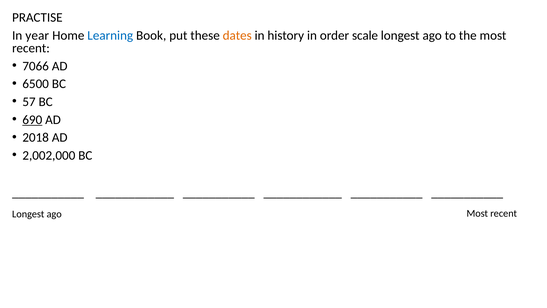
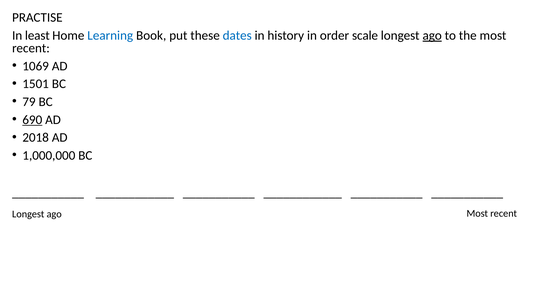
year: year -> least
dates colour: orange -> blue
ago at (432, 35) underline: none -> present
7066: 7066 -> 1069
6500: 6500 -> 1501
57: 57 -> 79
2,002,000: 2,002,000 -> 1,000,000
